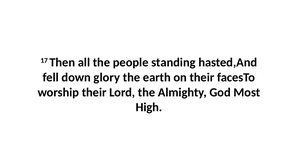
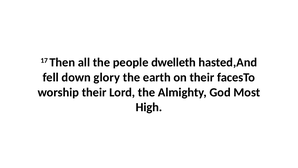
standing: standing -> dwelleth
